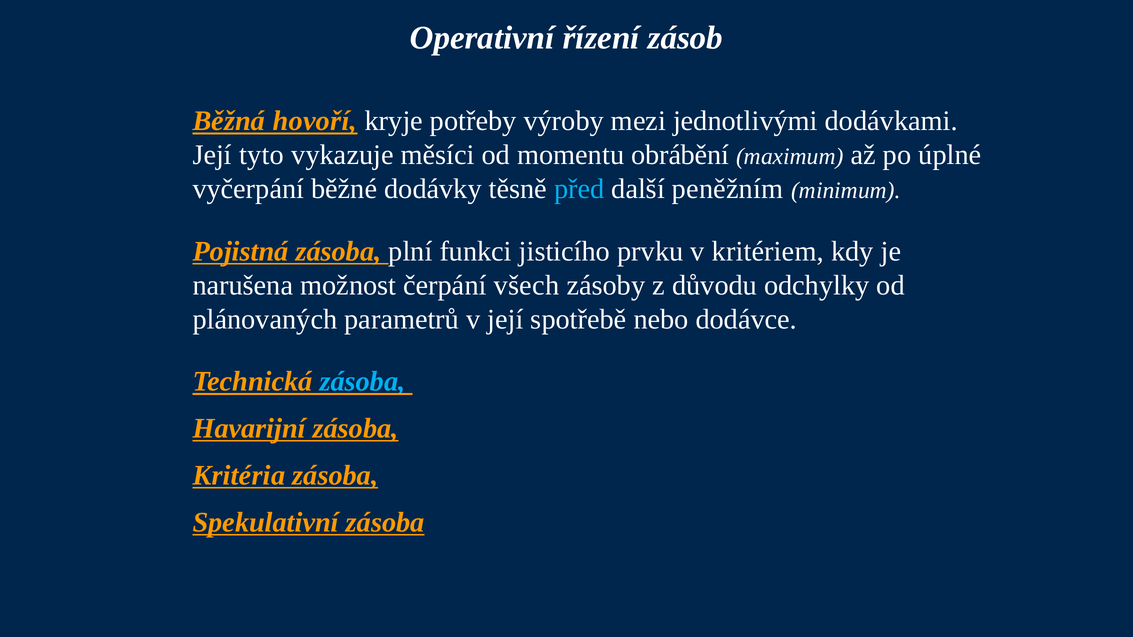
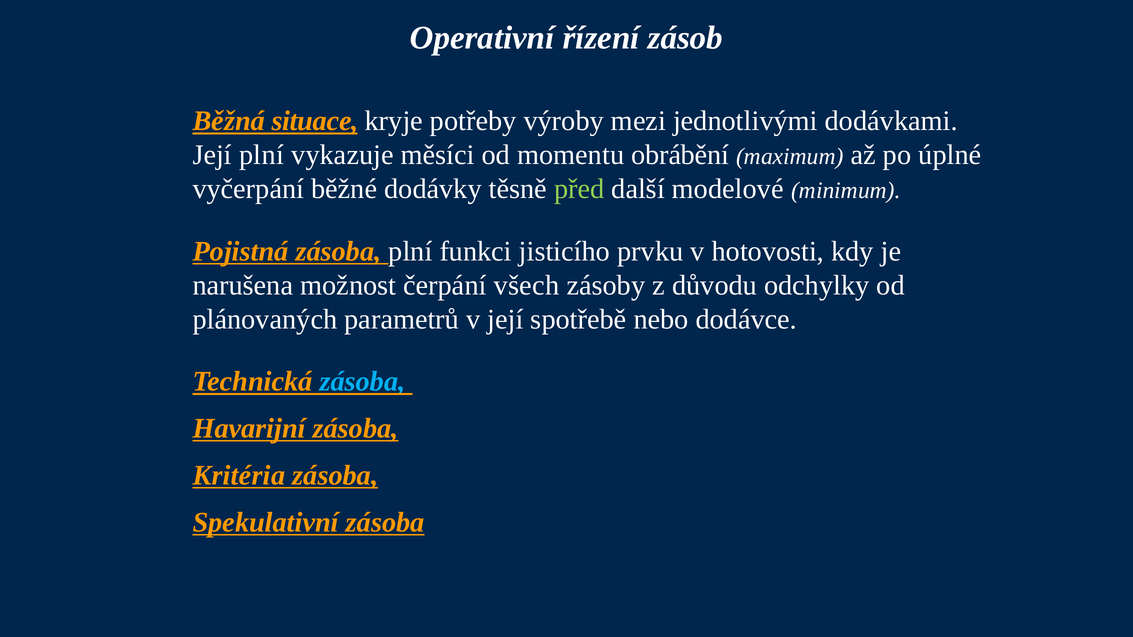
hovoří: hovoří -> situace
Její tyto: tyto -> plní
před colour: light blue -> light green
peněžním: peněžním -> modelové
kritériem: kritériem -> hotovosti
